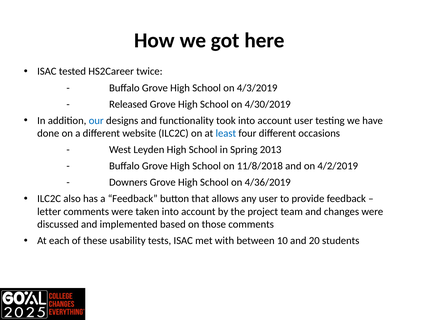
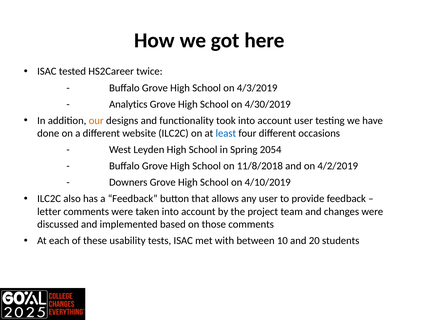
Released: Released -> Analytics
our colour: blue -> orange
2013: 2013 -> 2054
4/36/2019: 4/36/2019 -> 4/10/2019
